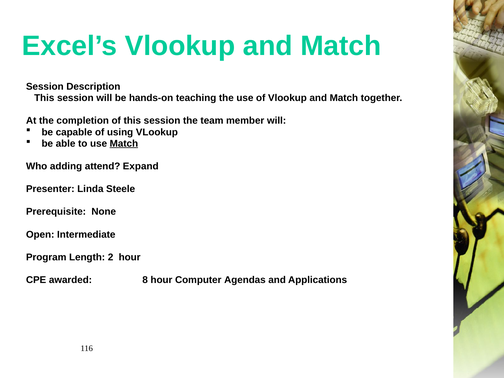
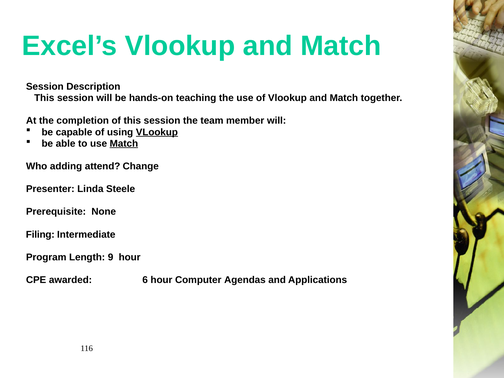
VLookup at (157, 132) underline: none -> present
Expand: Expand -> Change
Open: Open -> Filing
2: 2 -> 9
8: 8 -> 6
